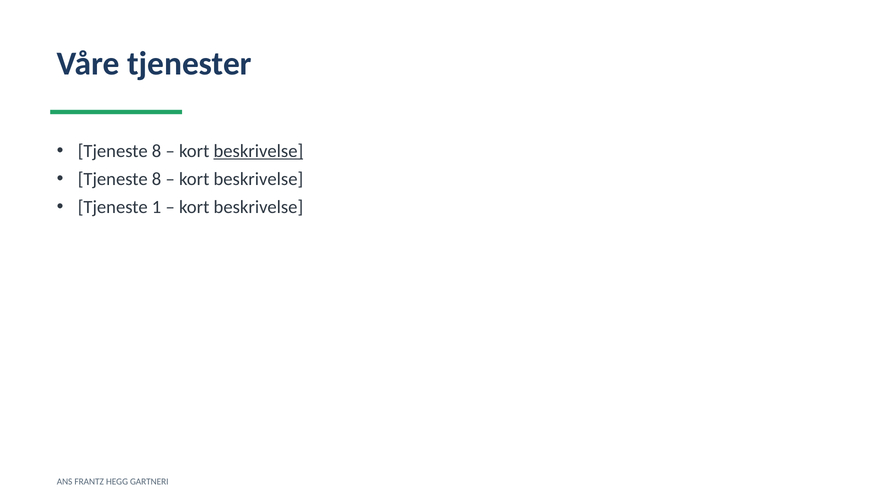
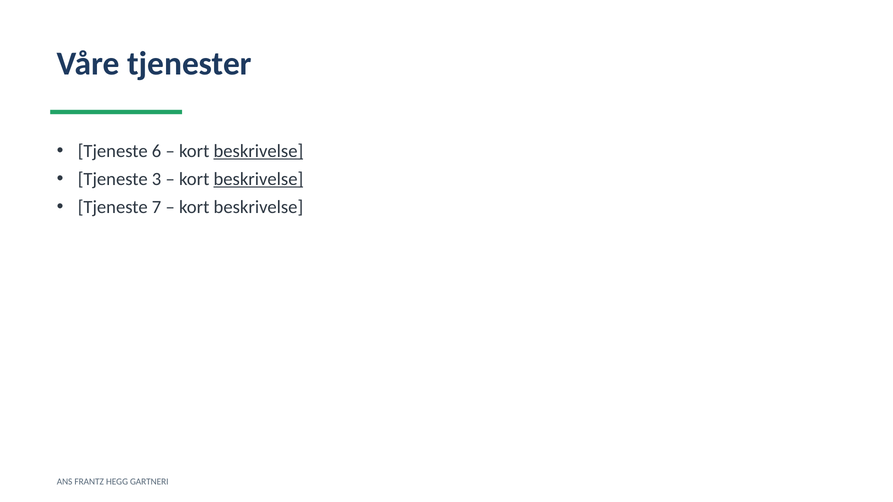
8 at (157, 151): 8 -> 6
8 at (157, 179): 8 -> 3
beskrivelse at (258, 179) underline: none -> present
1: 1 -> 7
